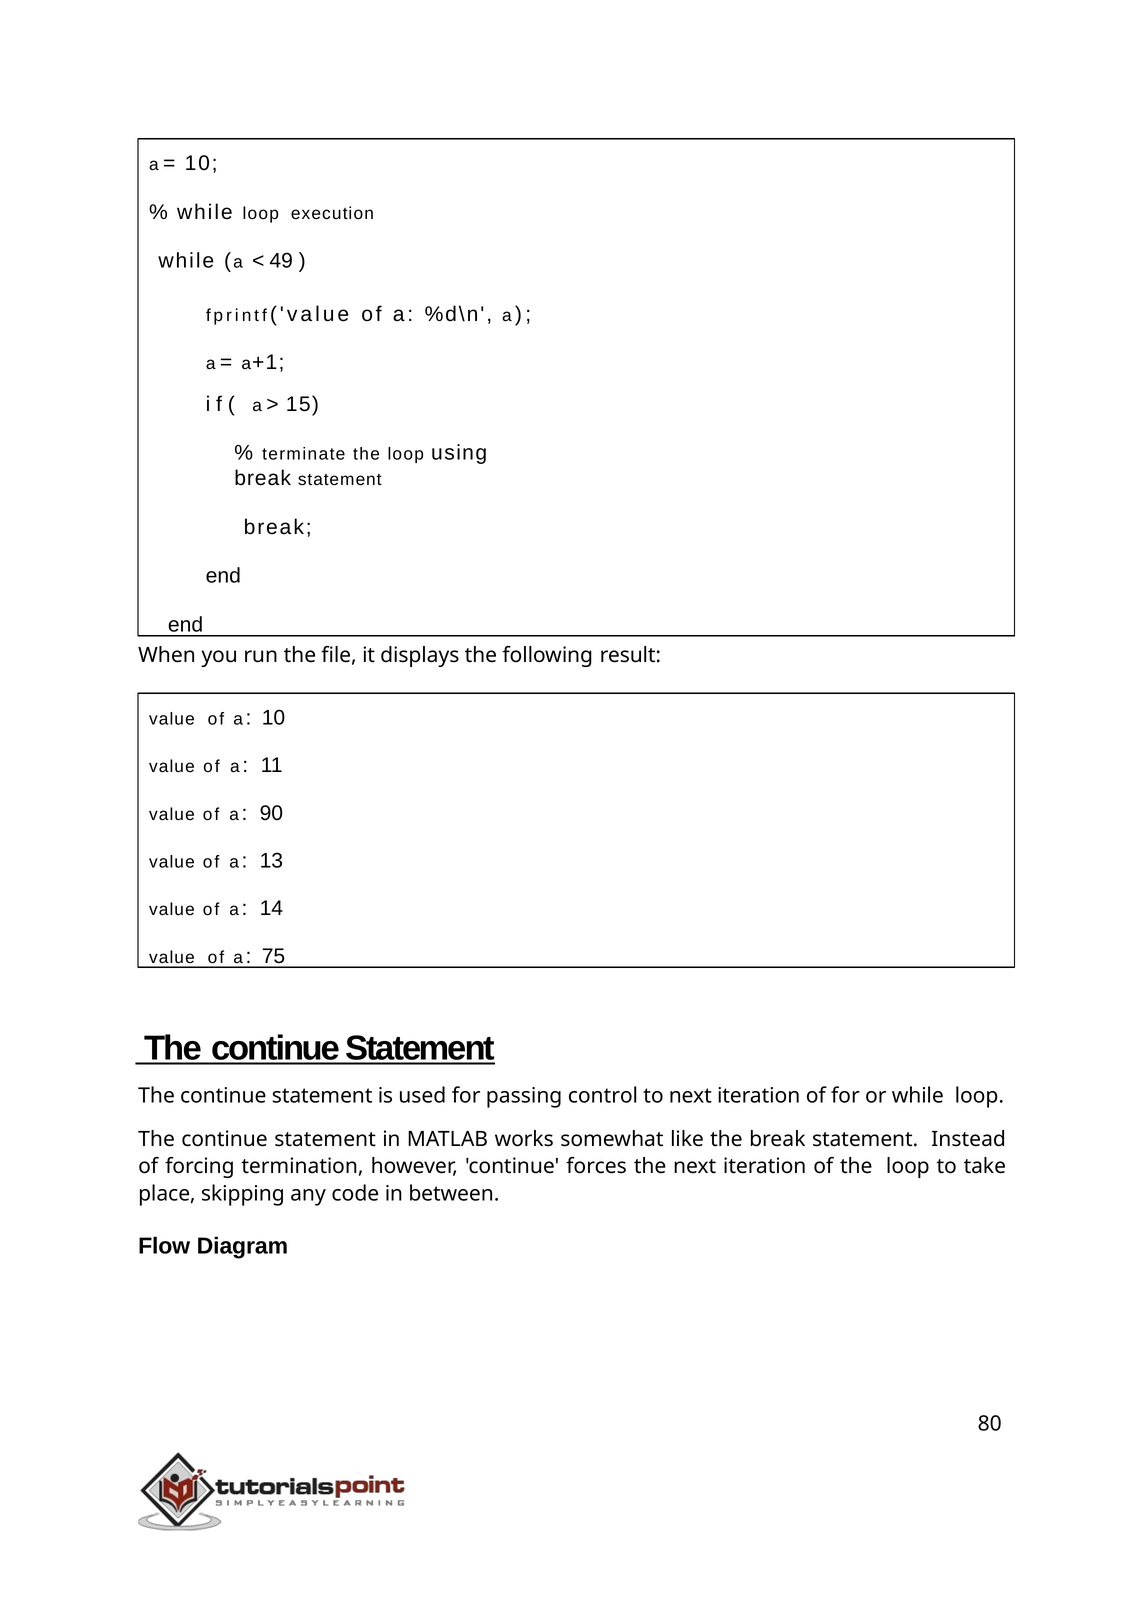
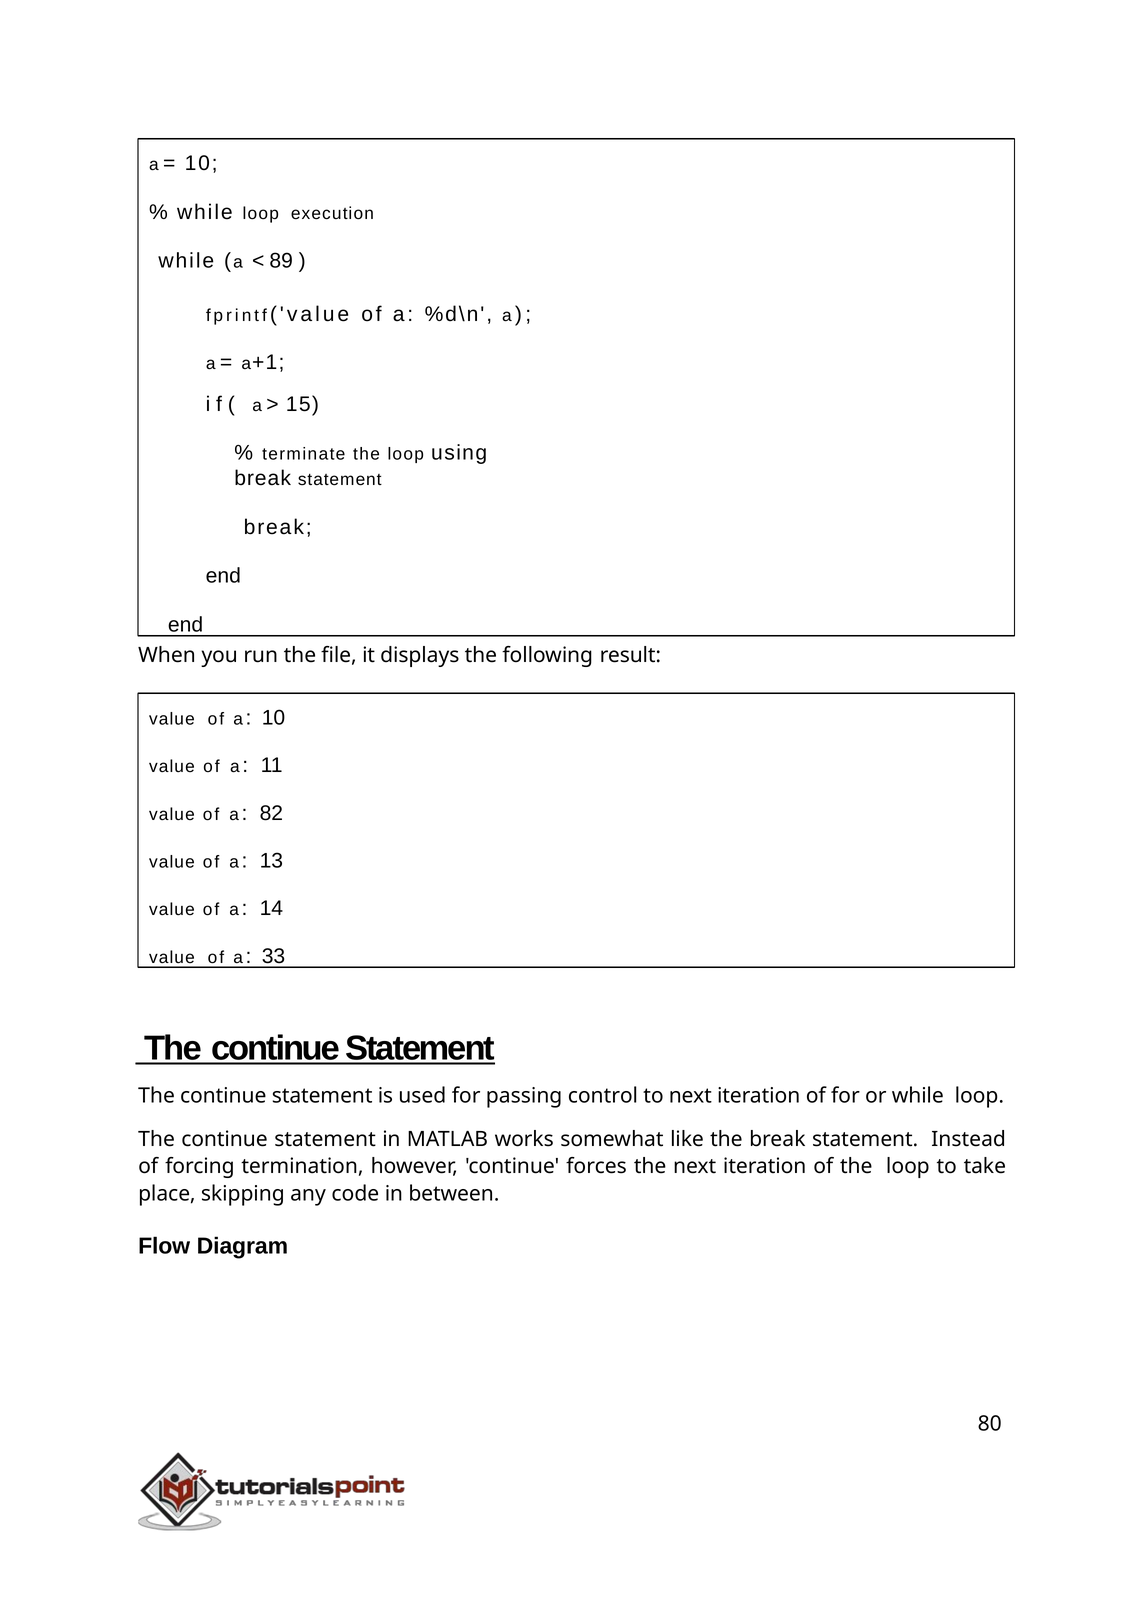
49: 49 -> 89
90: 90 -> 82
75: 75 -> 33
